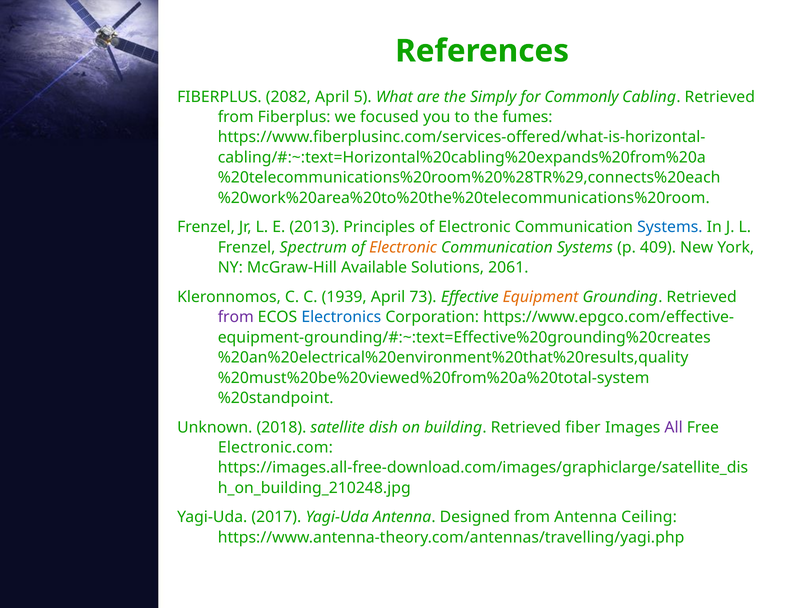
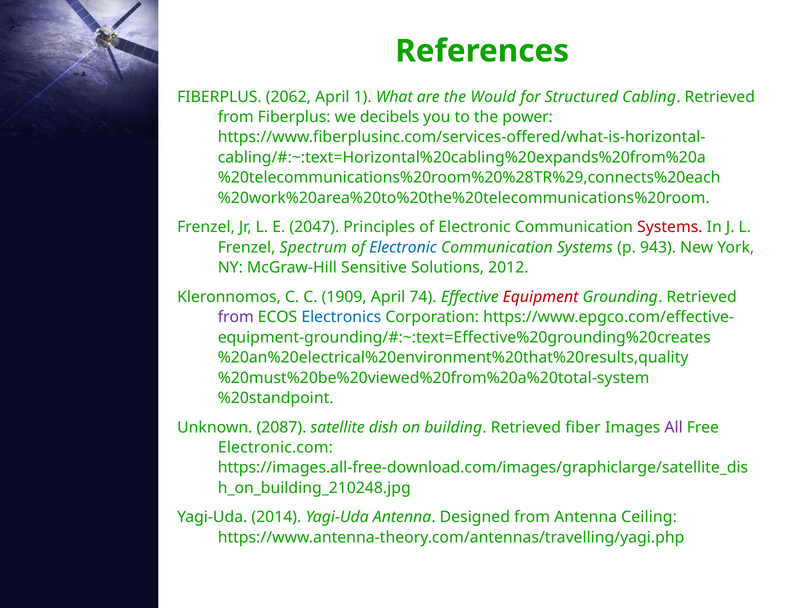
2082: 2082 -> 2062
5: 5 -> 1
Simply: Simply -> Would
Commonly: Commonly -> Structured
focused: focused -> decibels
fumes: fumes -> power
2013: 2013 -> 2047
Systems at (670, 227) colour: blue -> red
Electronic at (403, 248) colour: orange -> blue
409: 409 -> 943
Available: Available -> Sensitive
2061: 2061 -> 2012
1939: 1939 -> 1909
73: 73 -> 74
Equipment colour: orange -> red
2018: 2018 -> 2087
2017: 2017 -> 2014
